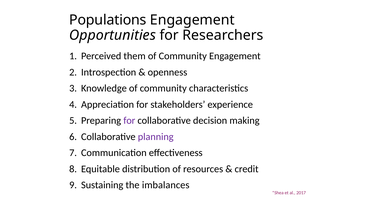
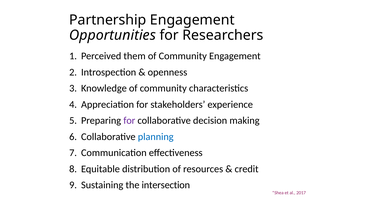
Populations: Populations -> Partnership
planning colour: purple -> blue
imbalances: imbalances -> intersection
